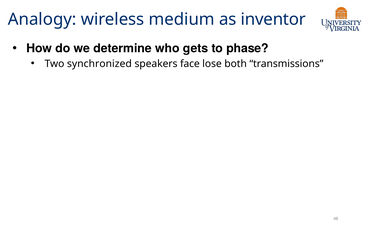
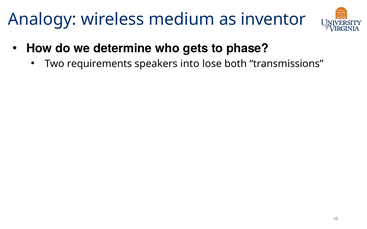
synchronized: synchronized -> requirements
face: face -> into
